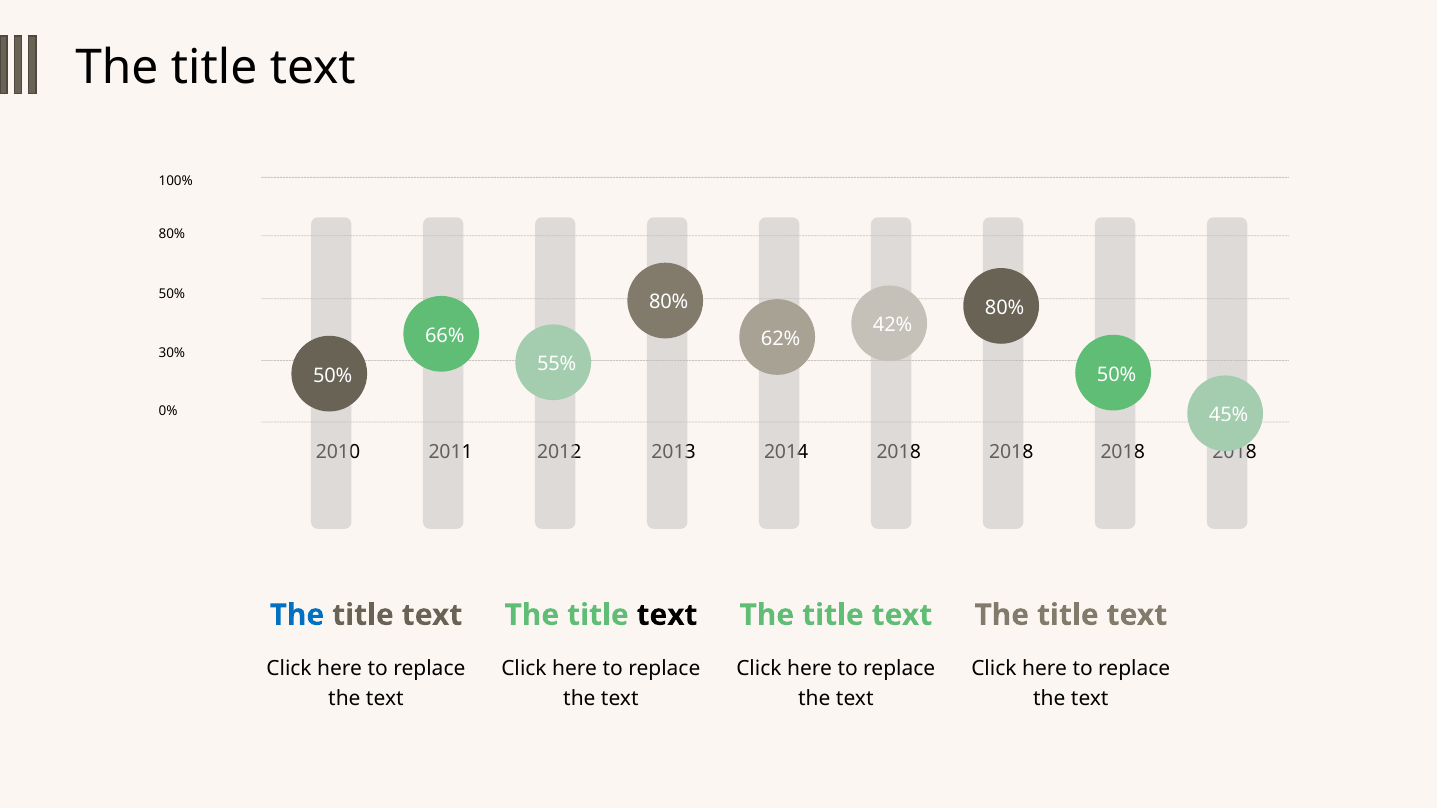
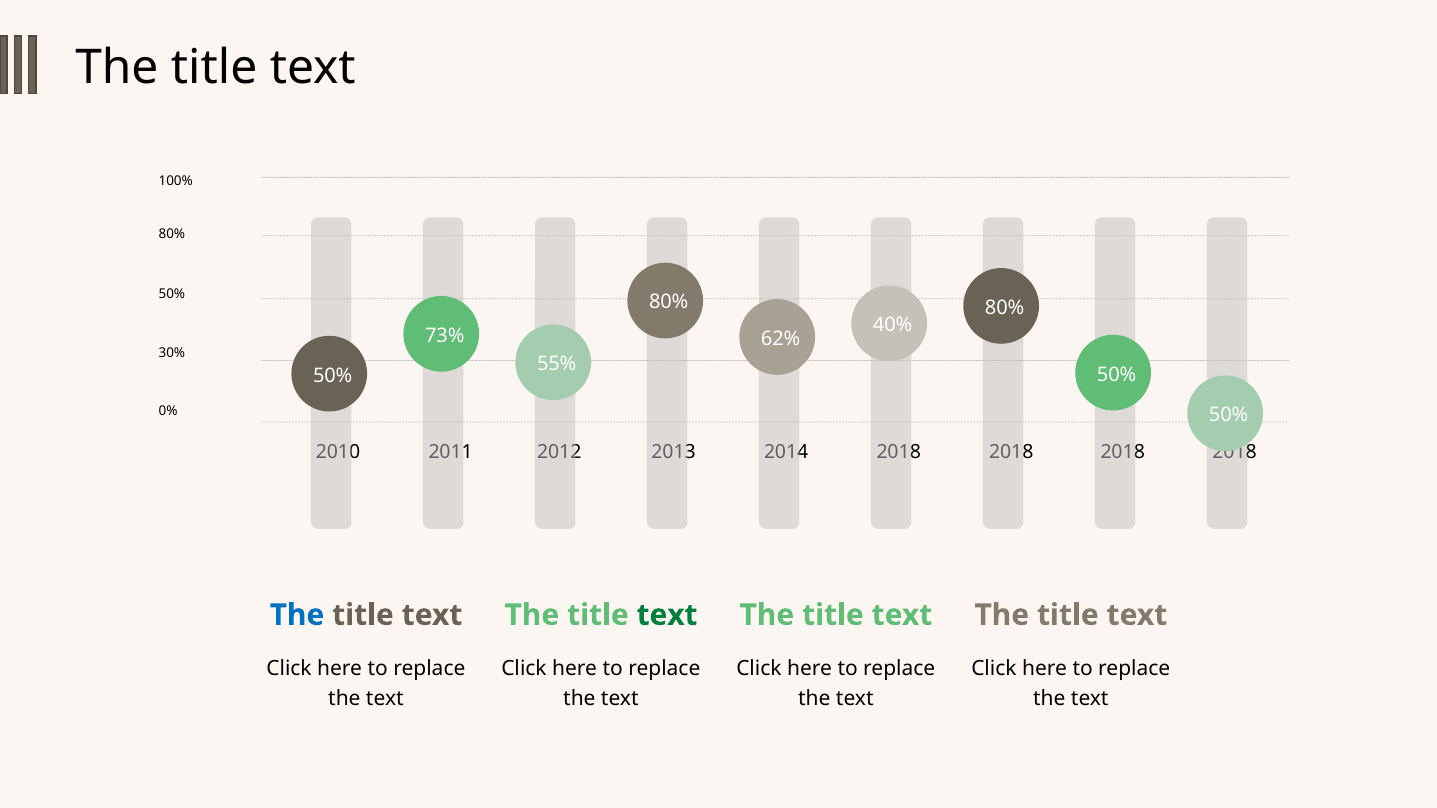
42%: 42% -> 40%
66%: 66% -> 73%
45% at (1229, 415): 45% -> 50%
text at (667, 615) colour: black -> green
